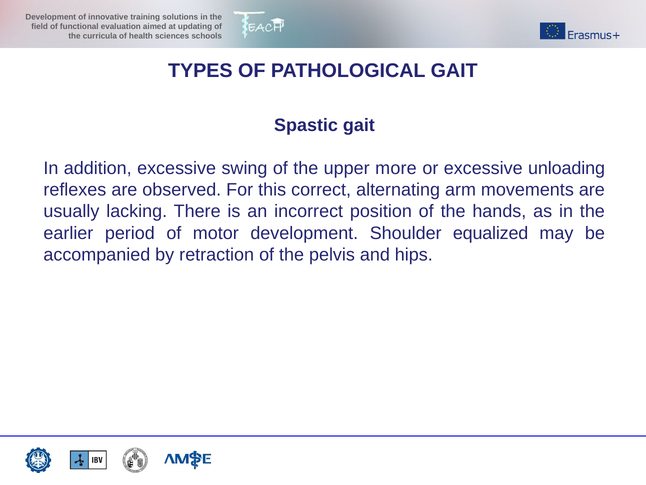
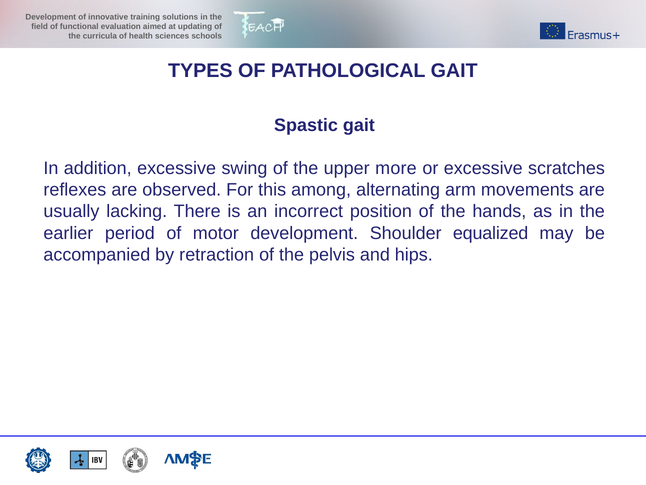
unloading: unloading -> scratches
correct: correct -> among
